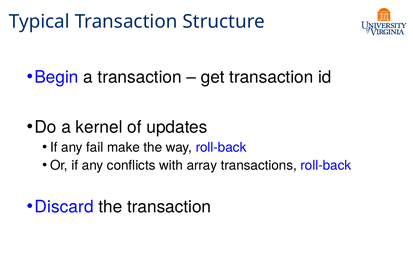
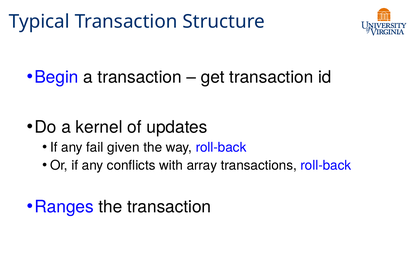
make: make -> given
Discard: Discard -> Ranges
